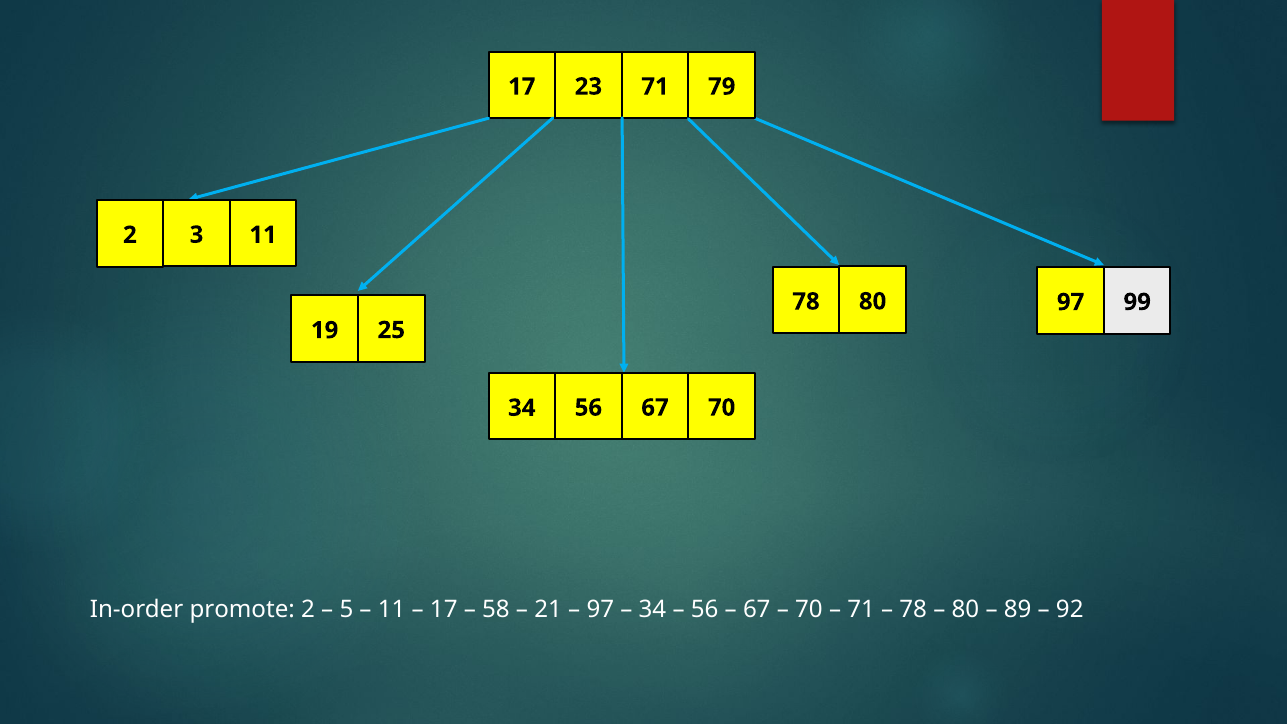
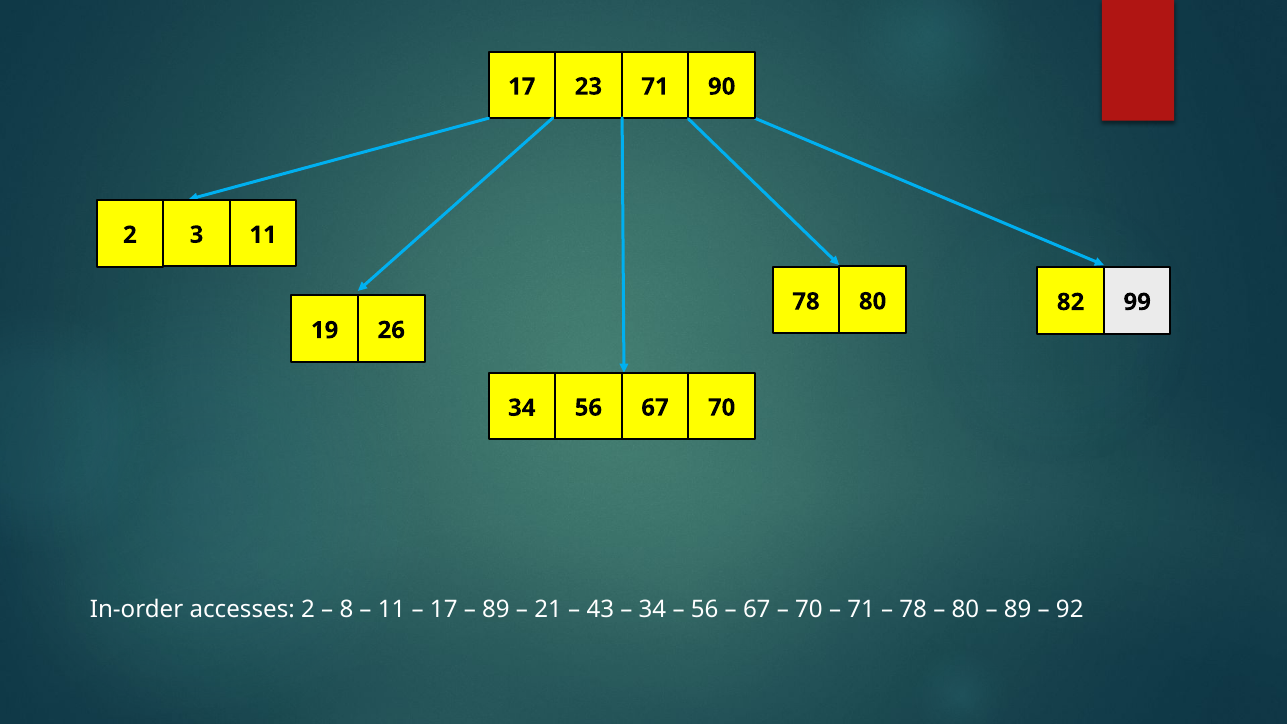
79: 79 -> 90
80 97: 97 -> 82
25: 25 -> 26
promote: promote -> accesses
5: 5 -> 8
58 at (496, 609): 58 -> 89
97 at (600, 609): 97 -> 43
